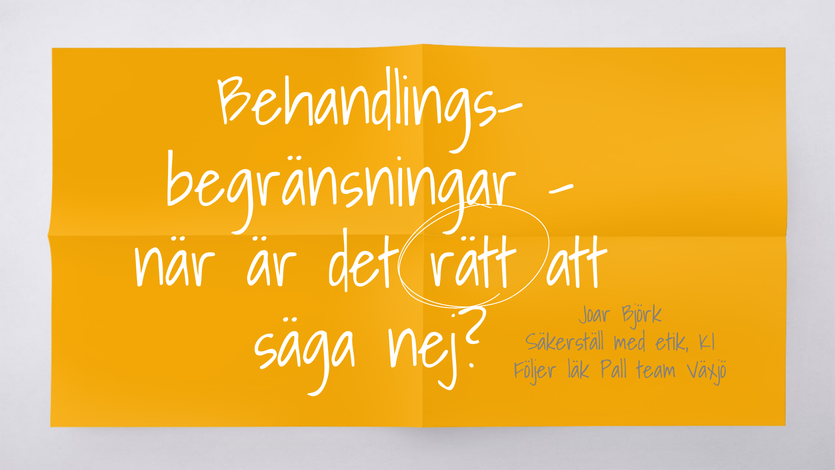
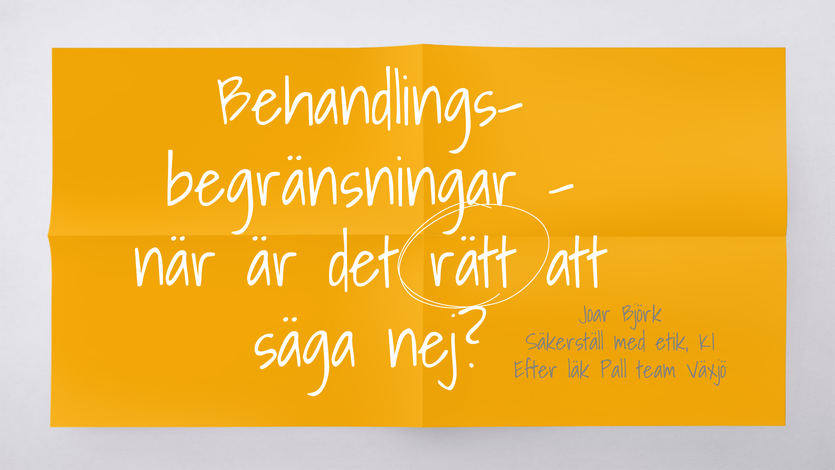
Följer: Följer -> Efter
